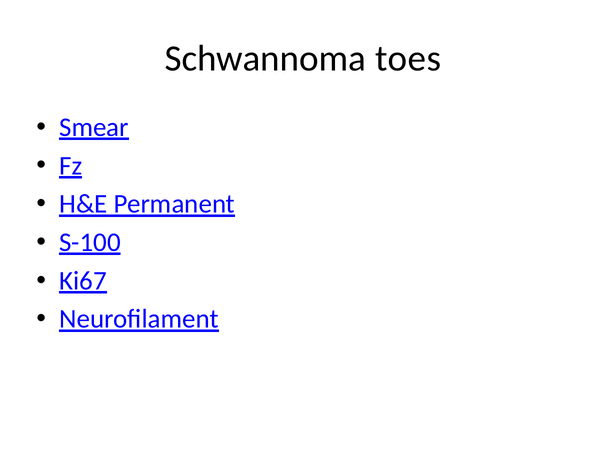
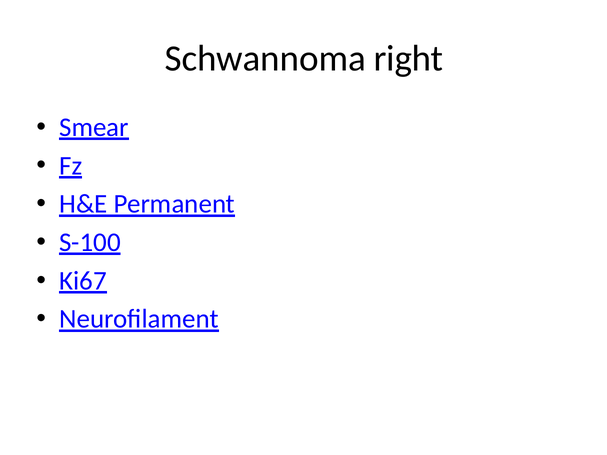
toes: toes -> right
